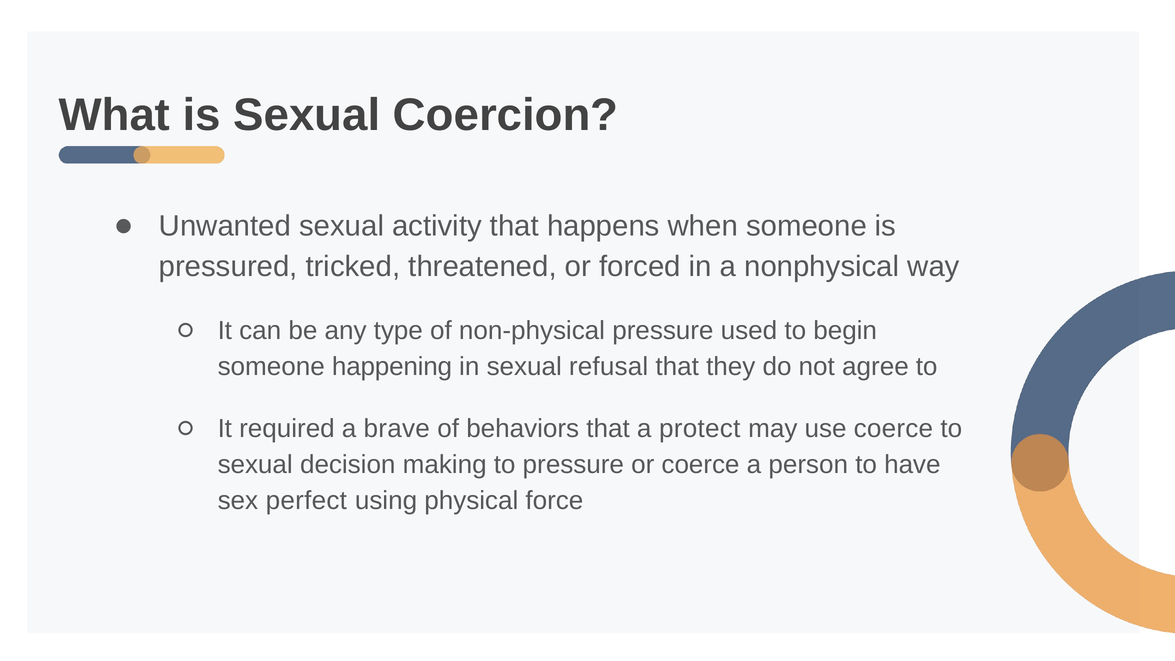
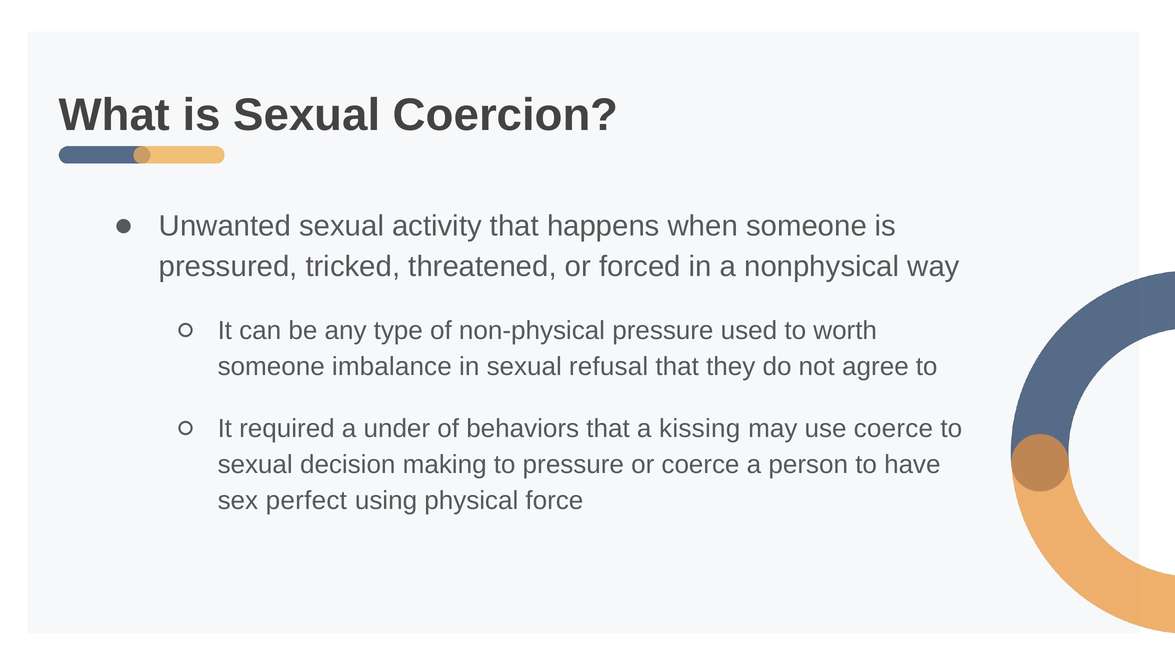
begin: begin -> worth
happening: happening -> imbalance
brave: brave -> under
protect: protect -> kissing
